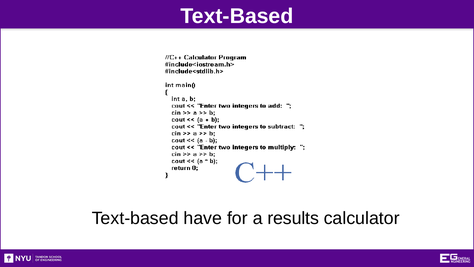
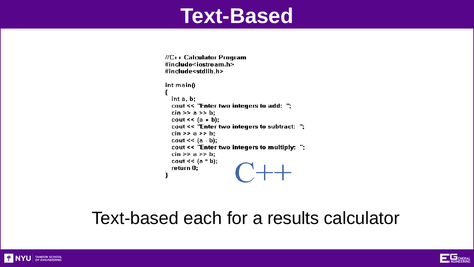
have: have -> each
